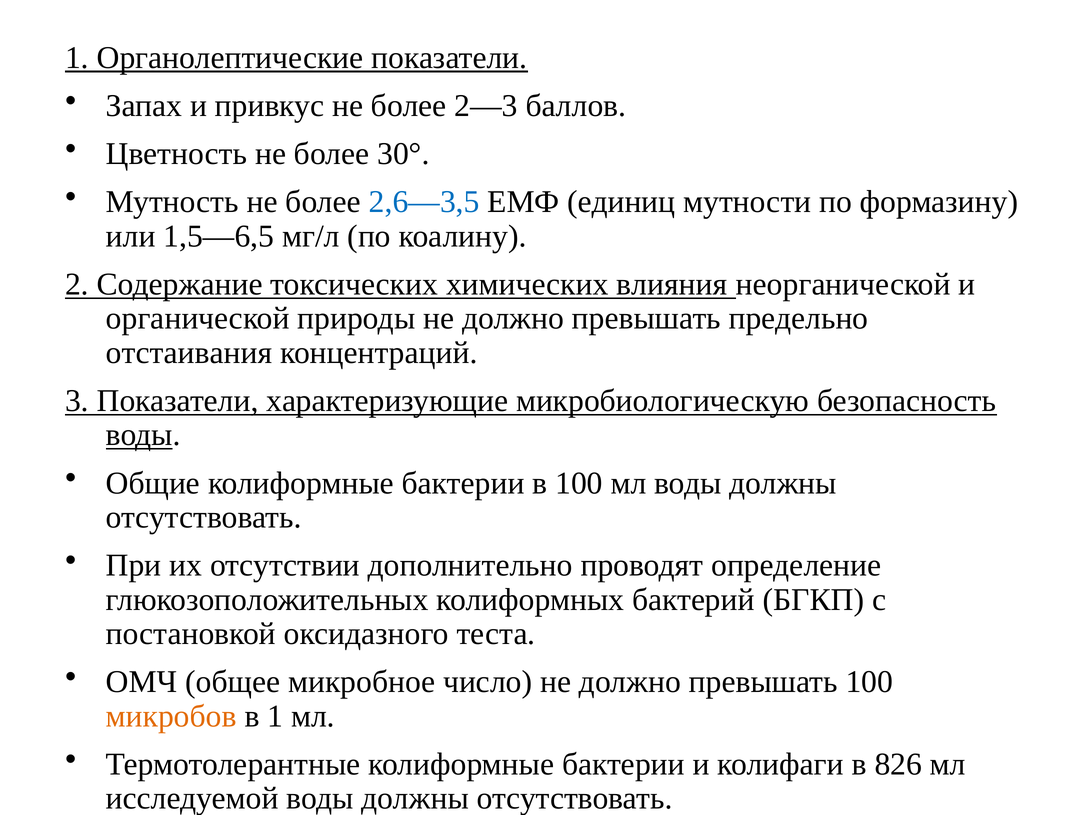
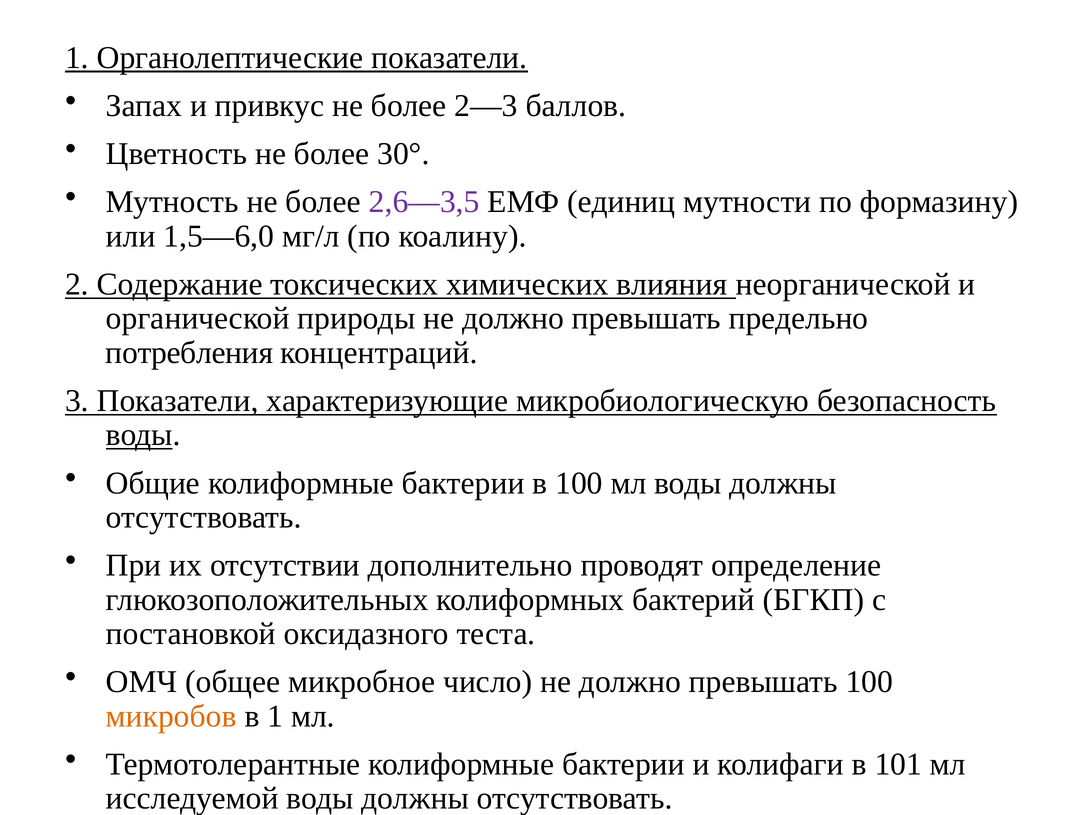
2,6—3,5 colour: blue -> purple
1,5—6,5: 1,5—6,5 -> 1,5—6,0
отстаивания: отстаивания -> потребления
826: 826 -> 101
